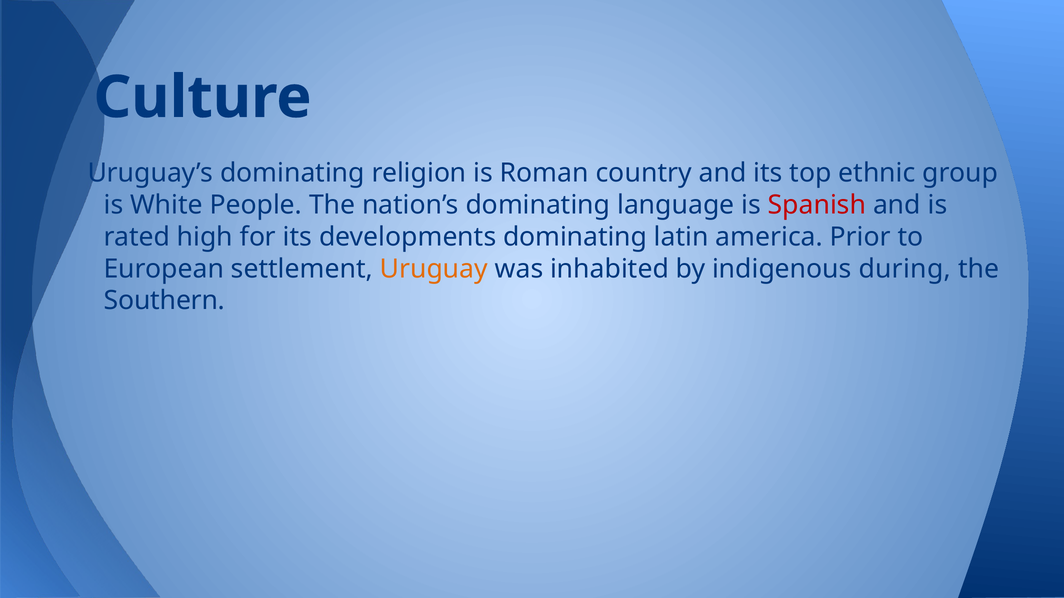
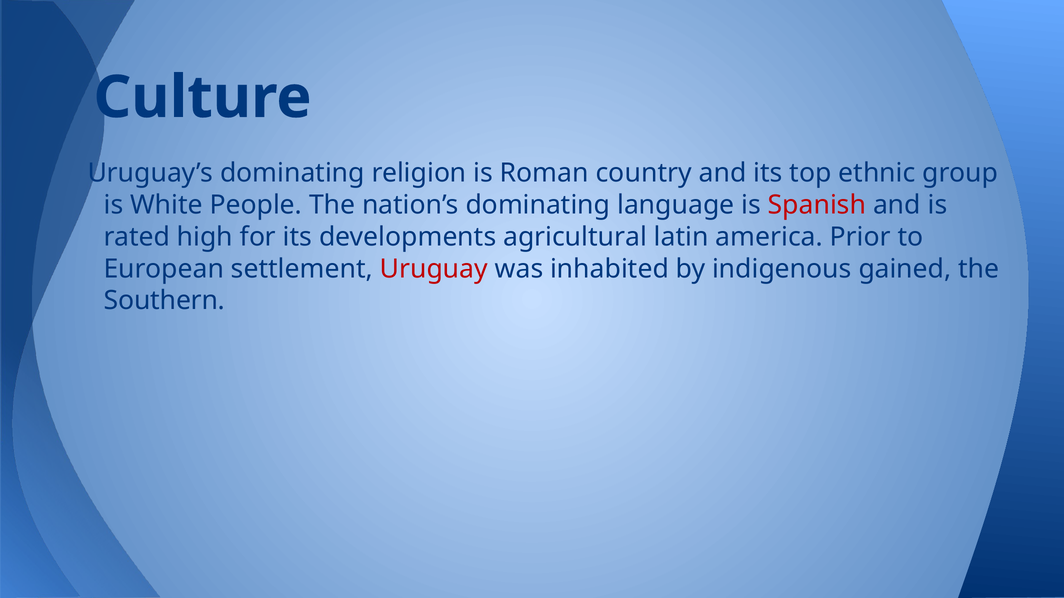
developments dominating: dominating -> agricultural
Uruguay colour: orange -> red
during: during -> gained
